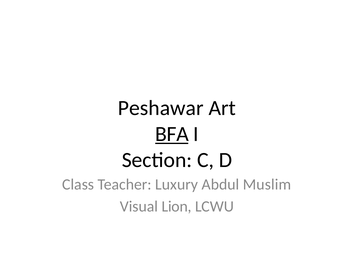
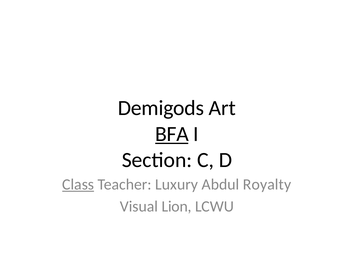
Peshawar: Peshawar -> Demigods
Class underline: none -> present
Muslim: Muslim -> Royalty
